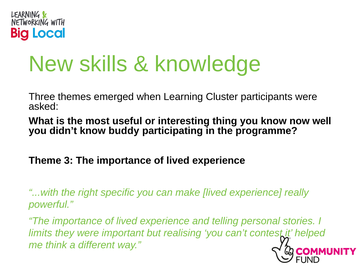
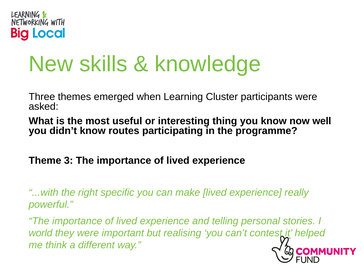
buddy: buddy -> routes
limits: limits -> world
